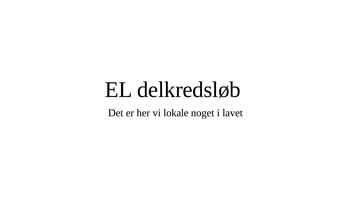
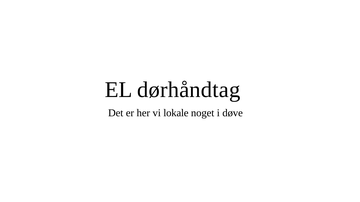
delkredsløb: delkredsløb -> dørhåndtag
lavet: lavet -> døve
